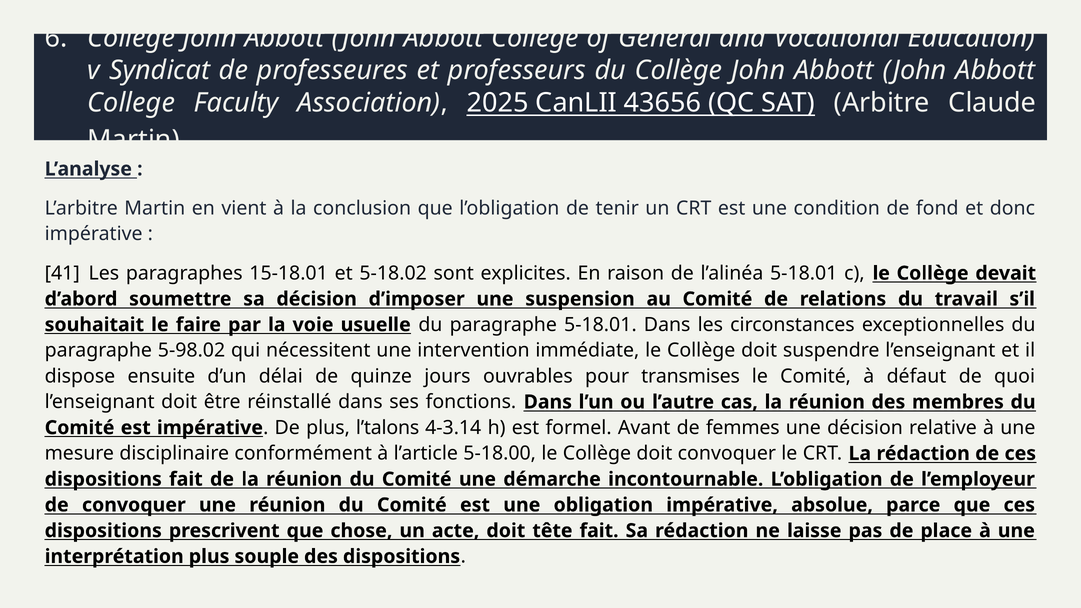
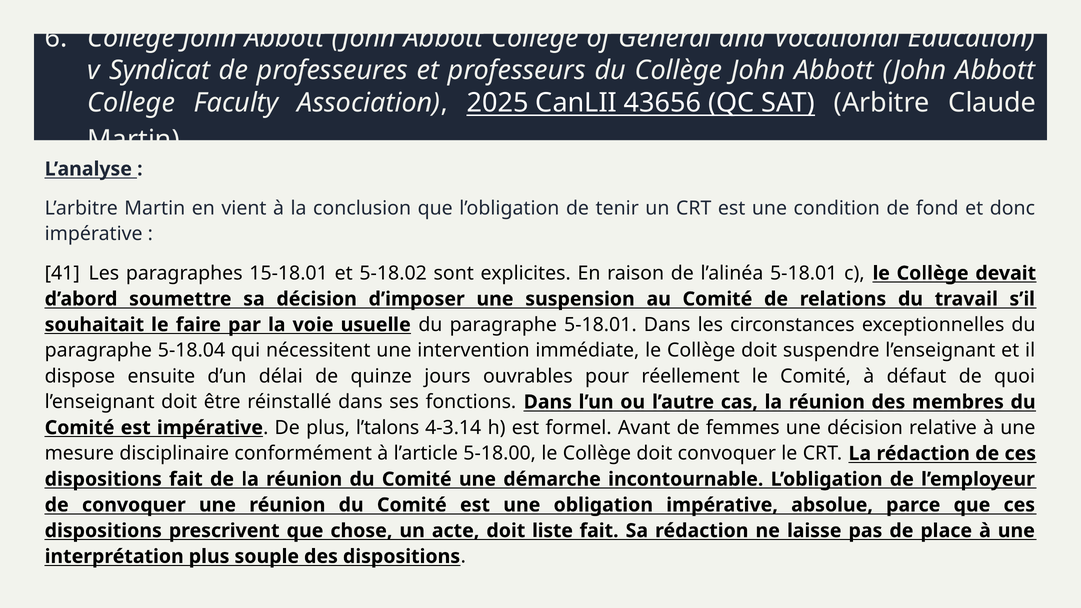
5-98.02: 5-98.02 -> 5-18.04
transmises: transmises -> réellement
tête: tête -> liste
